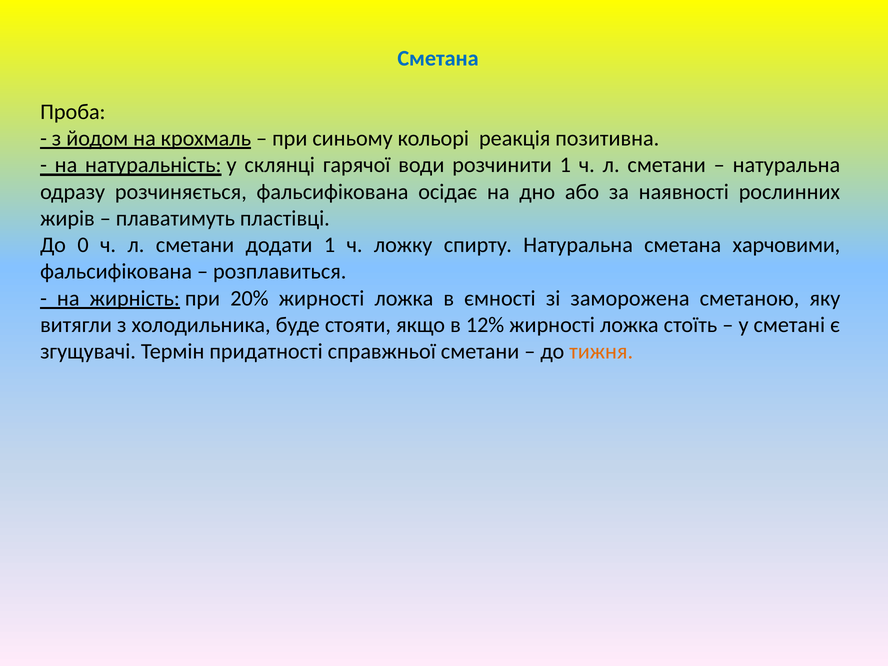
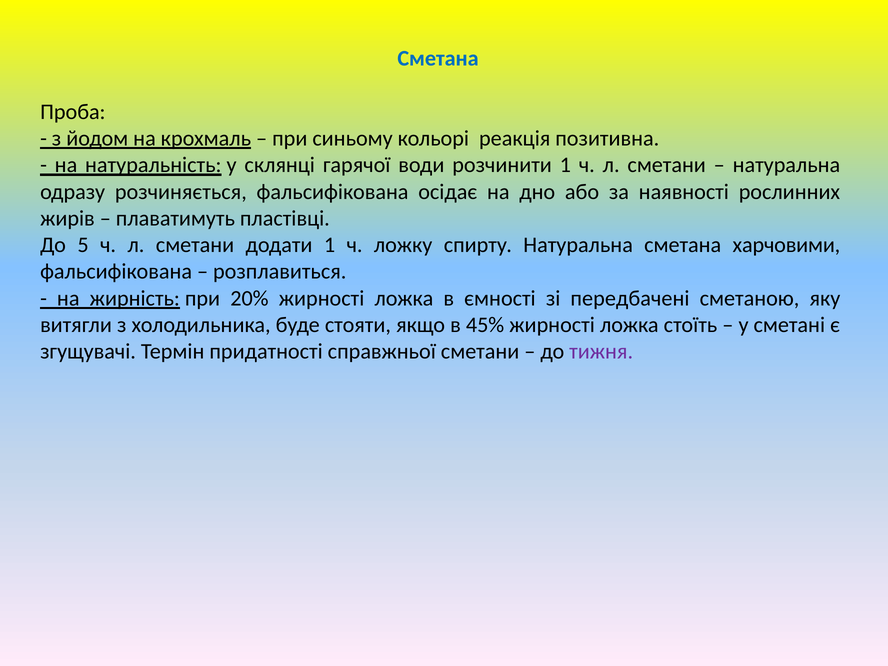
0: 0 -> 5
заморожена: заморожена -> передбачені
12%: 12% -> 45%
тижня colour: orange -> purple
